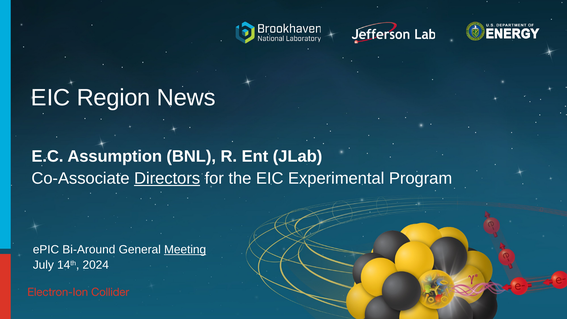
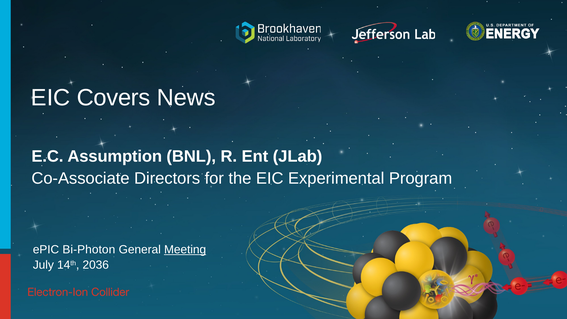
Region: Region -> Covers
Directors underline: present -> none
Bi-Around: Bi-Around -> Bi-Photon
2024: 2024 -> 2036
